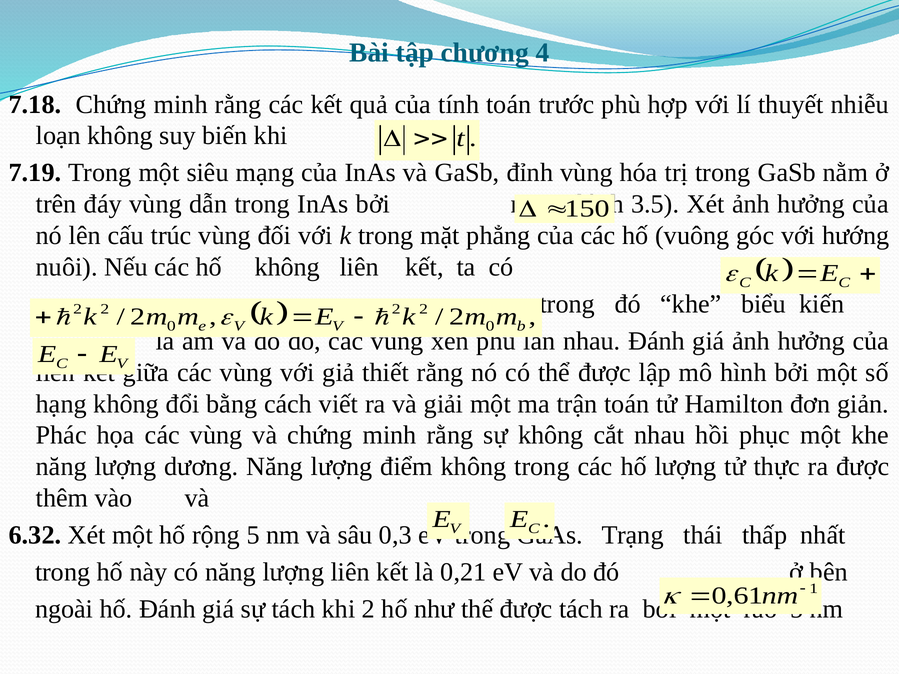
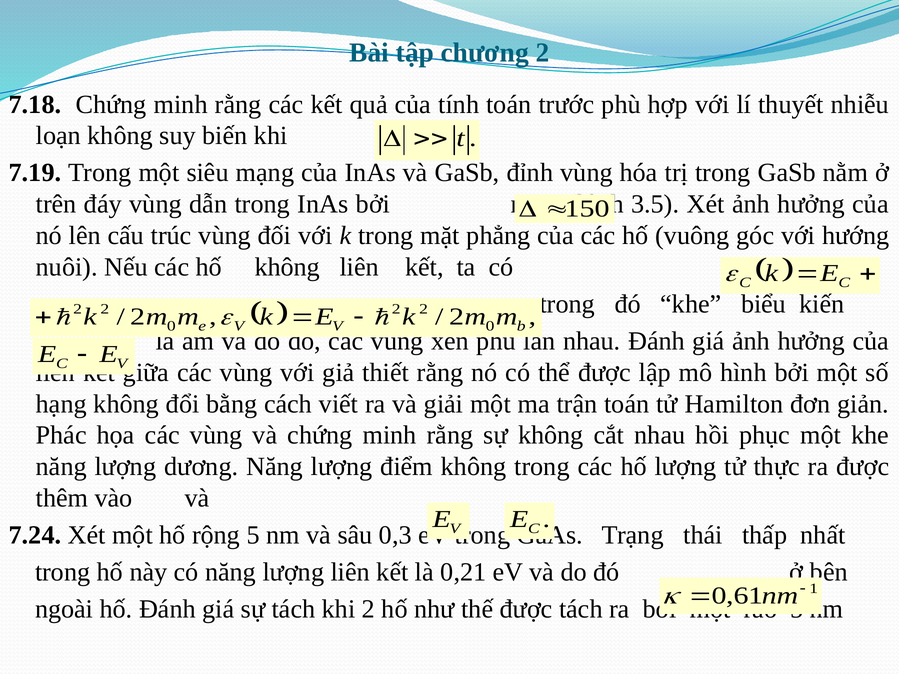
chương 4: 4 -> 2
6.32: 6.32 -> 7.24
